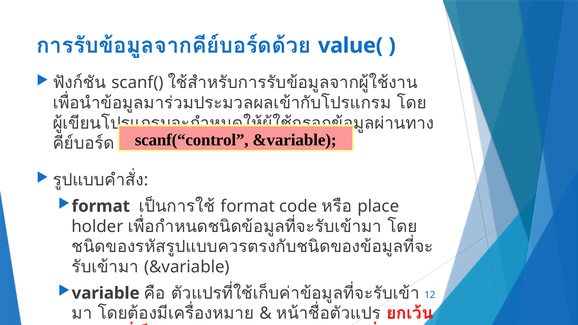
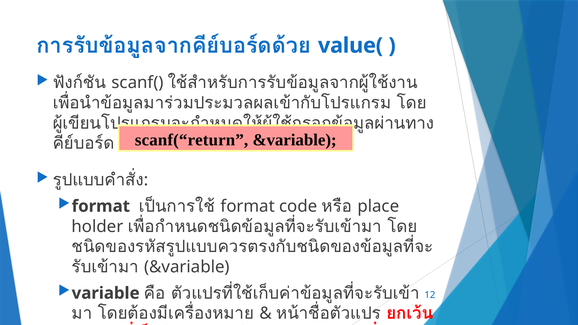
scanf(“control: scanf(“control -> scanf(“return
